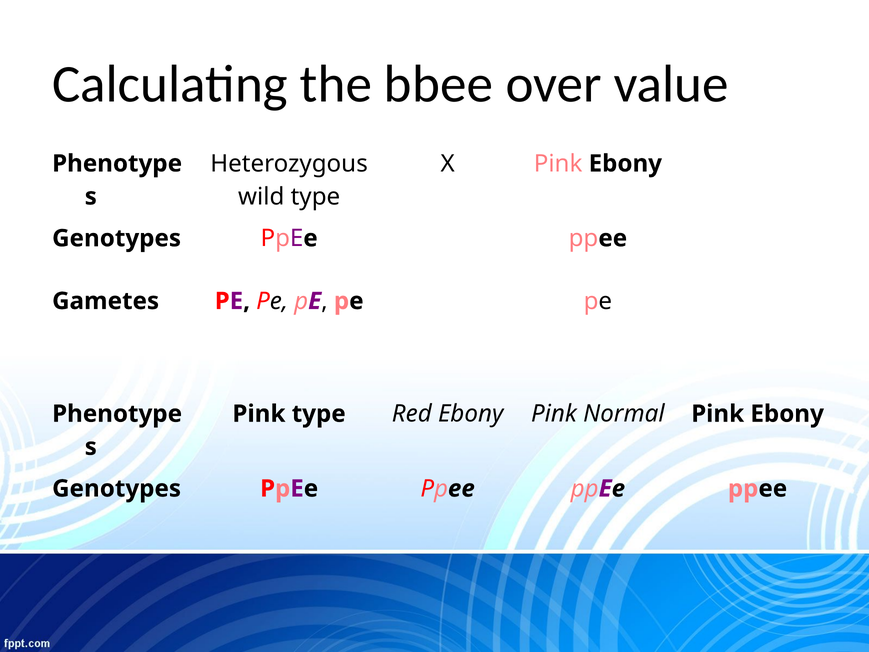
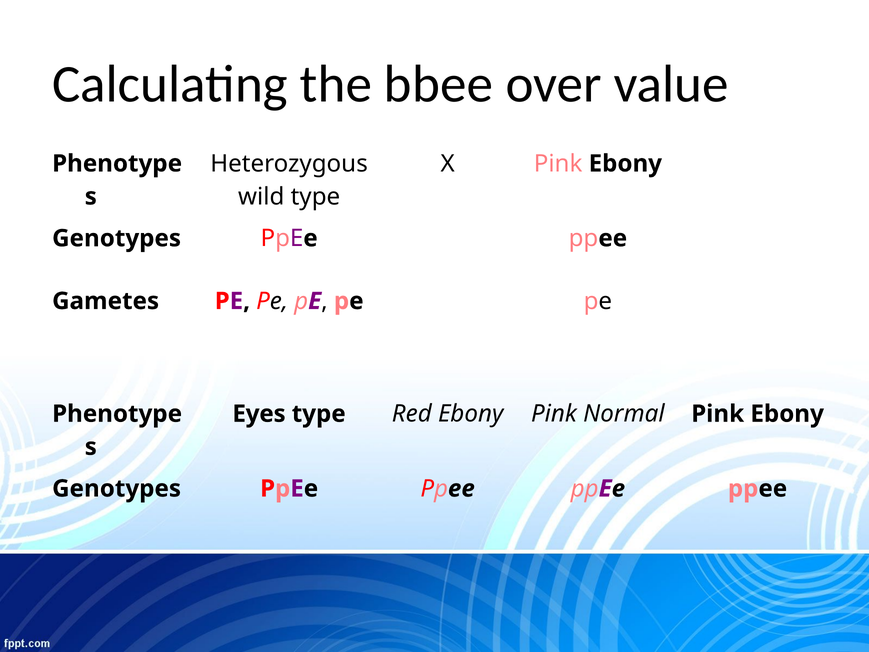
Pink at (259, 414): Pink -> Eyes
